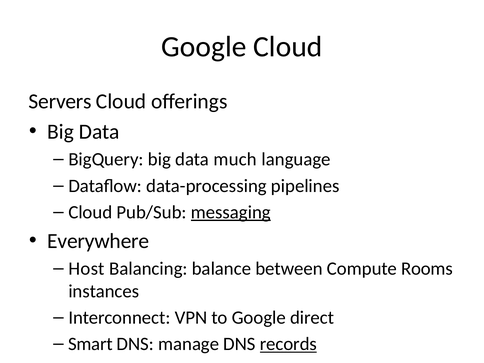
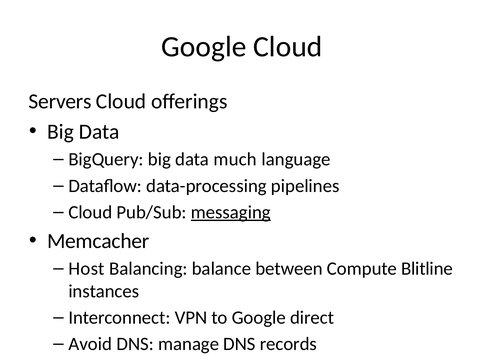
Everywhere: Everywhere -> Memcacher
Rooms: Rooms -> Blitline
Smart: Smart -> Avoid
records underline: present -> none
